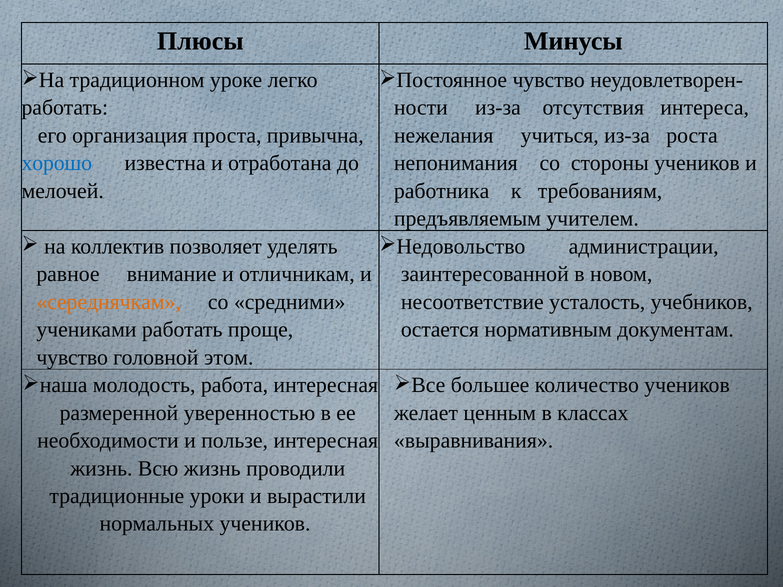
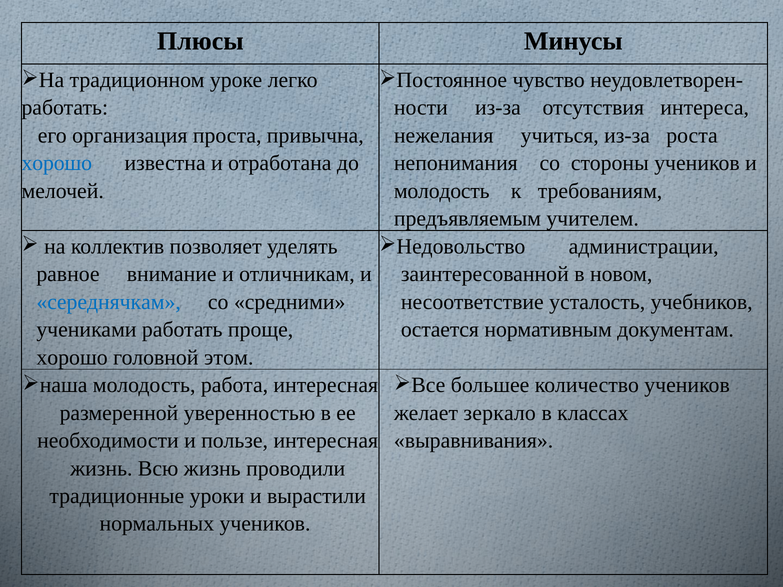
работника at (442, 191): работника -> молодость
середнячкам colour: orange -> blue
чувство at (72, 358): чувство -> хорошо
ценным: ценным -> зеркало
